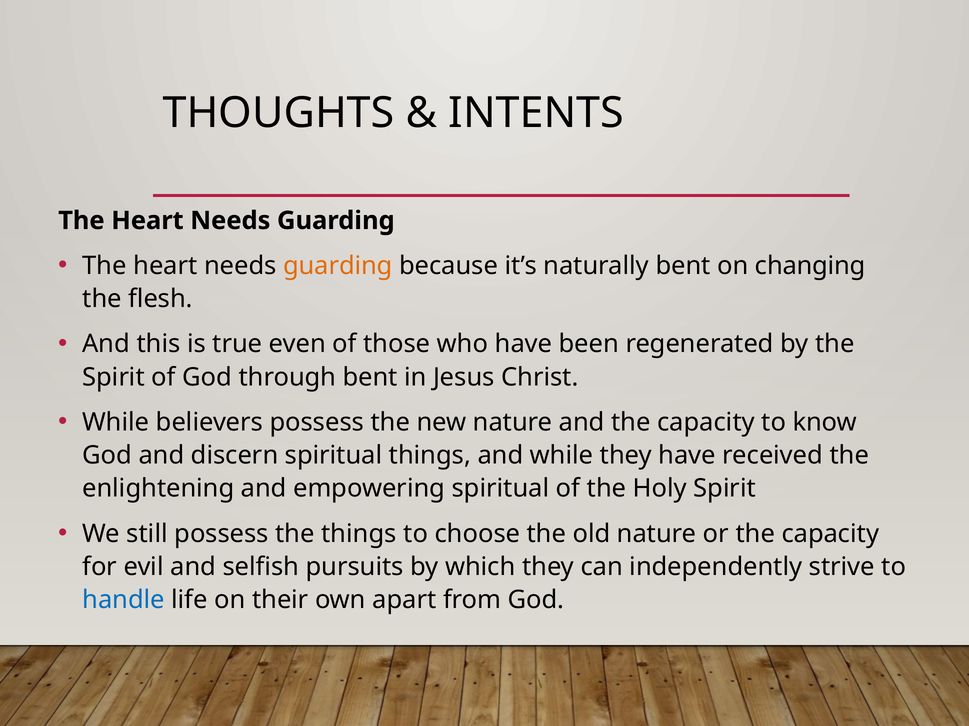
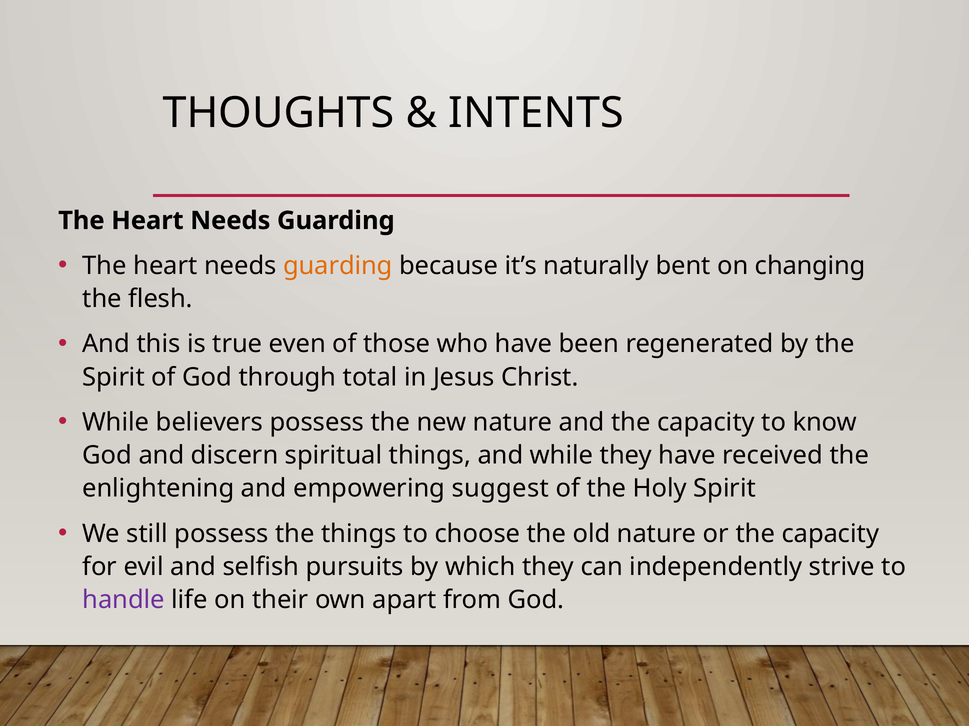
through bent: bent -> total
empowering spiritual: spiritual -> suggest
handle colour: blue -> purple
